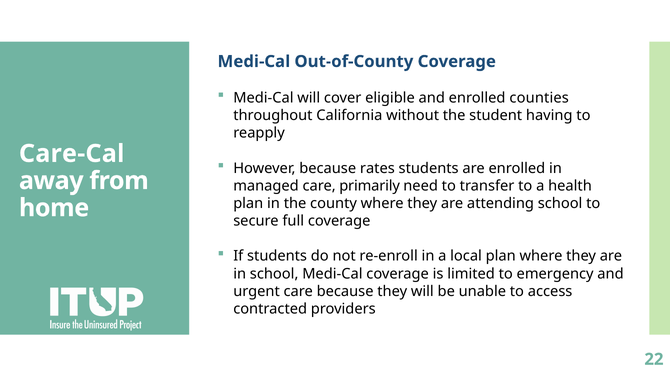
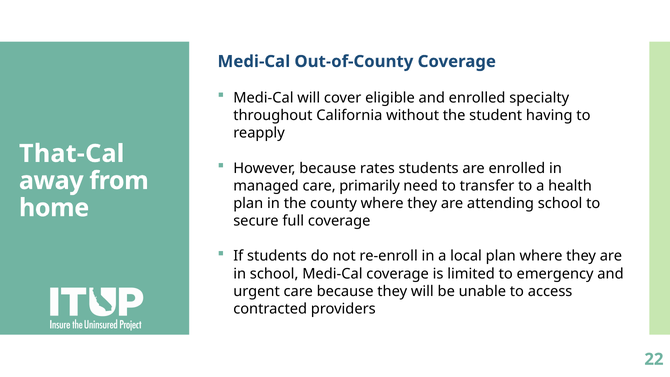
counties: counties -> specialty
Care-Cal: Care-Cal -> That-Cal
